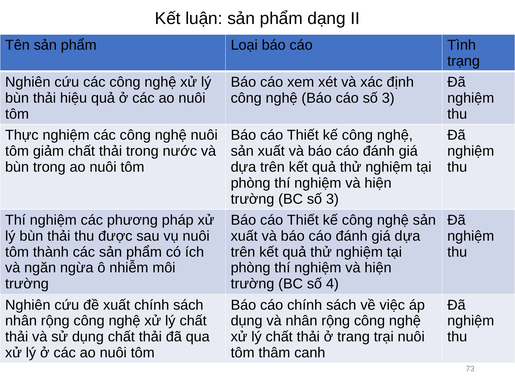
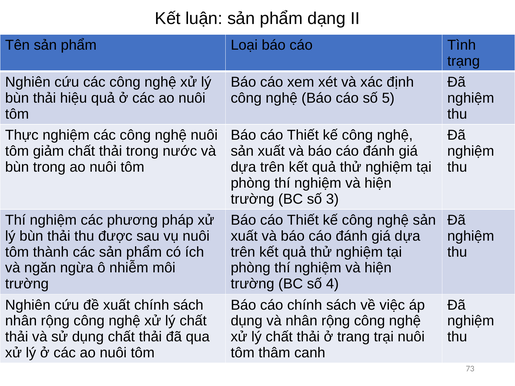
cáo số 3: 3 -> 5
